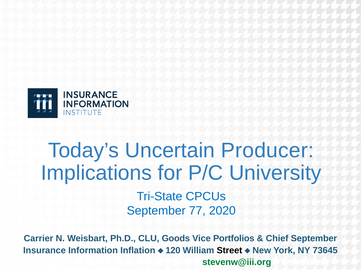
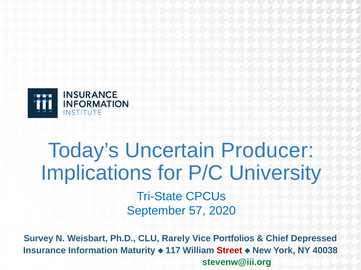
77: 77 -> 57
Carrier: Carrier -> Survey
Goods: Goods -> Rarely
Chief September: September -> Depressed
Inflation: Inflation -> Maturity
120: 120 -> 117
Street colour: black -> red
73645: 73645 -> 40038
